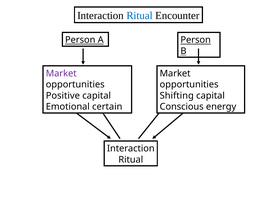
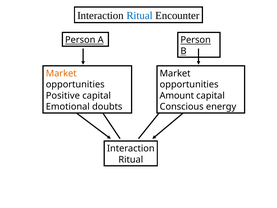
Market at (61, 73) colour: purple -> orange
Shifting: Shifting -> Amount
certain: certain -> doubts
